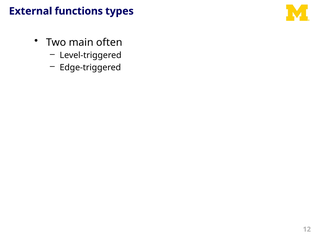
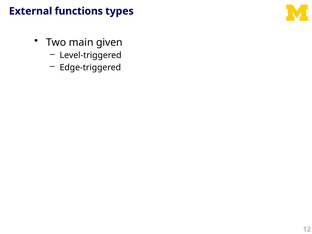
often: often -> given
